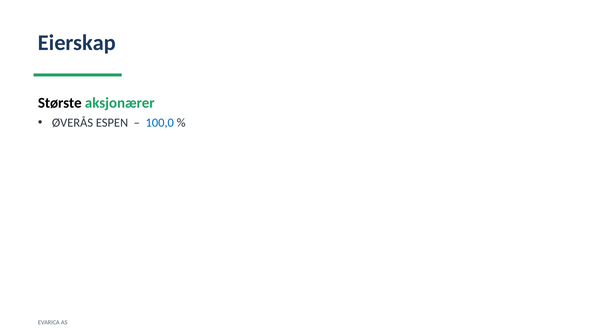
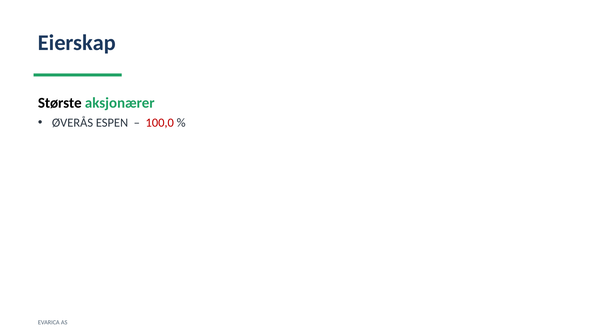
100,0 colour: blue -> red
